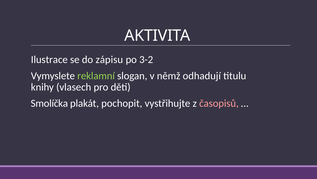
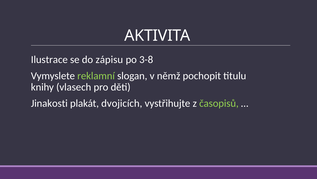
3-2: 3-2 -> 3-8
odhadují: odhadují -> pochopit
Smolíčka: Smolíčka -> Jinakosti
pochopit: pochopit -> dvojicích
časopisů colour: pink -> light green
